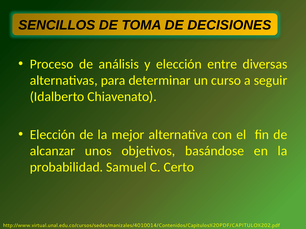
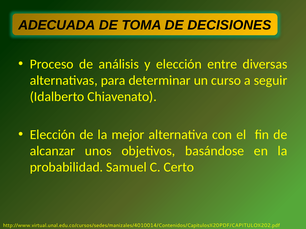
SENCILLOS: SENCILLOS -> ADECUADA
